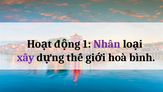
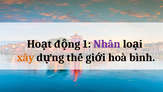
xây colour: purple -> orange
